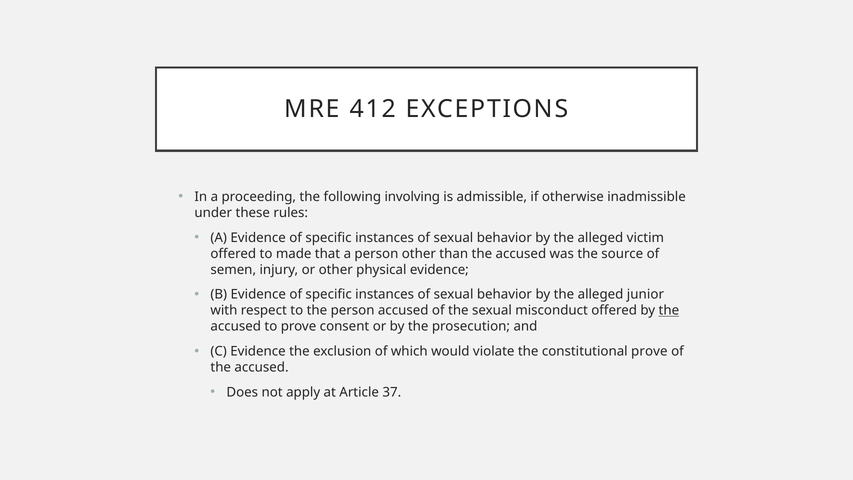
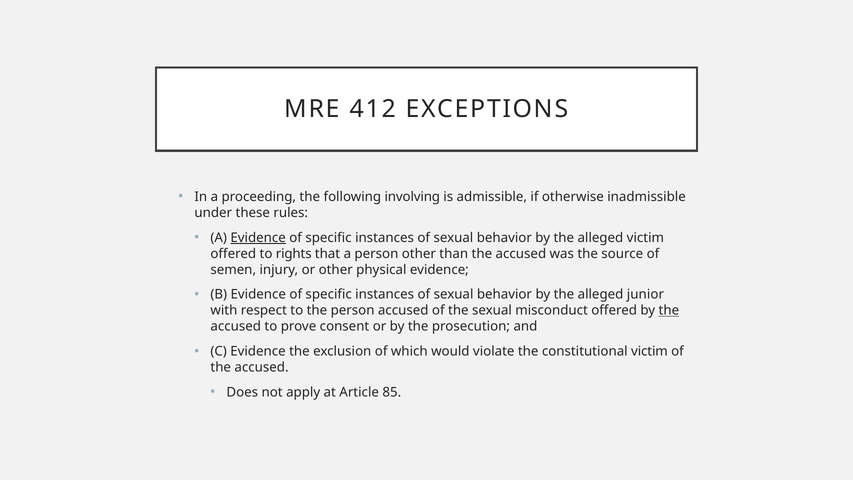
Evidence at (258, 238) underline: none -> present
made: made -> rights
constitutional prove: prove -> victim
37: 37 -> 85
